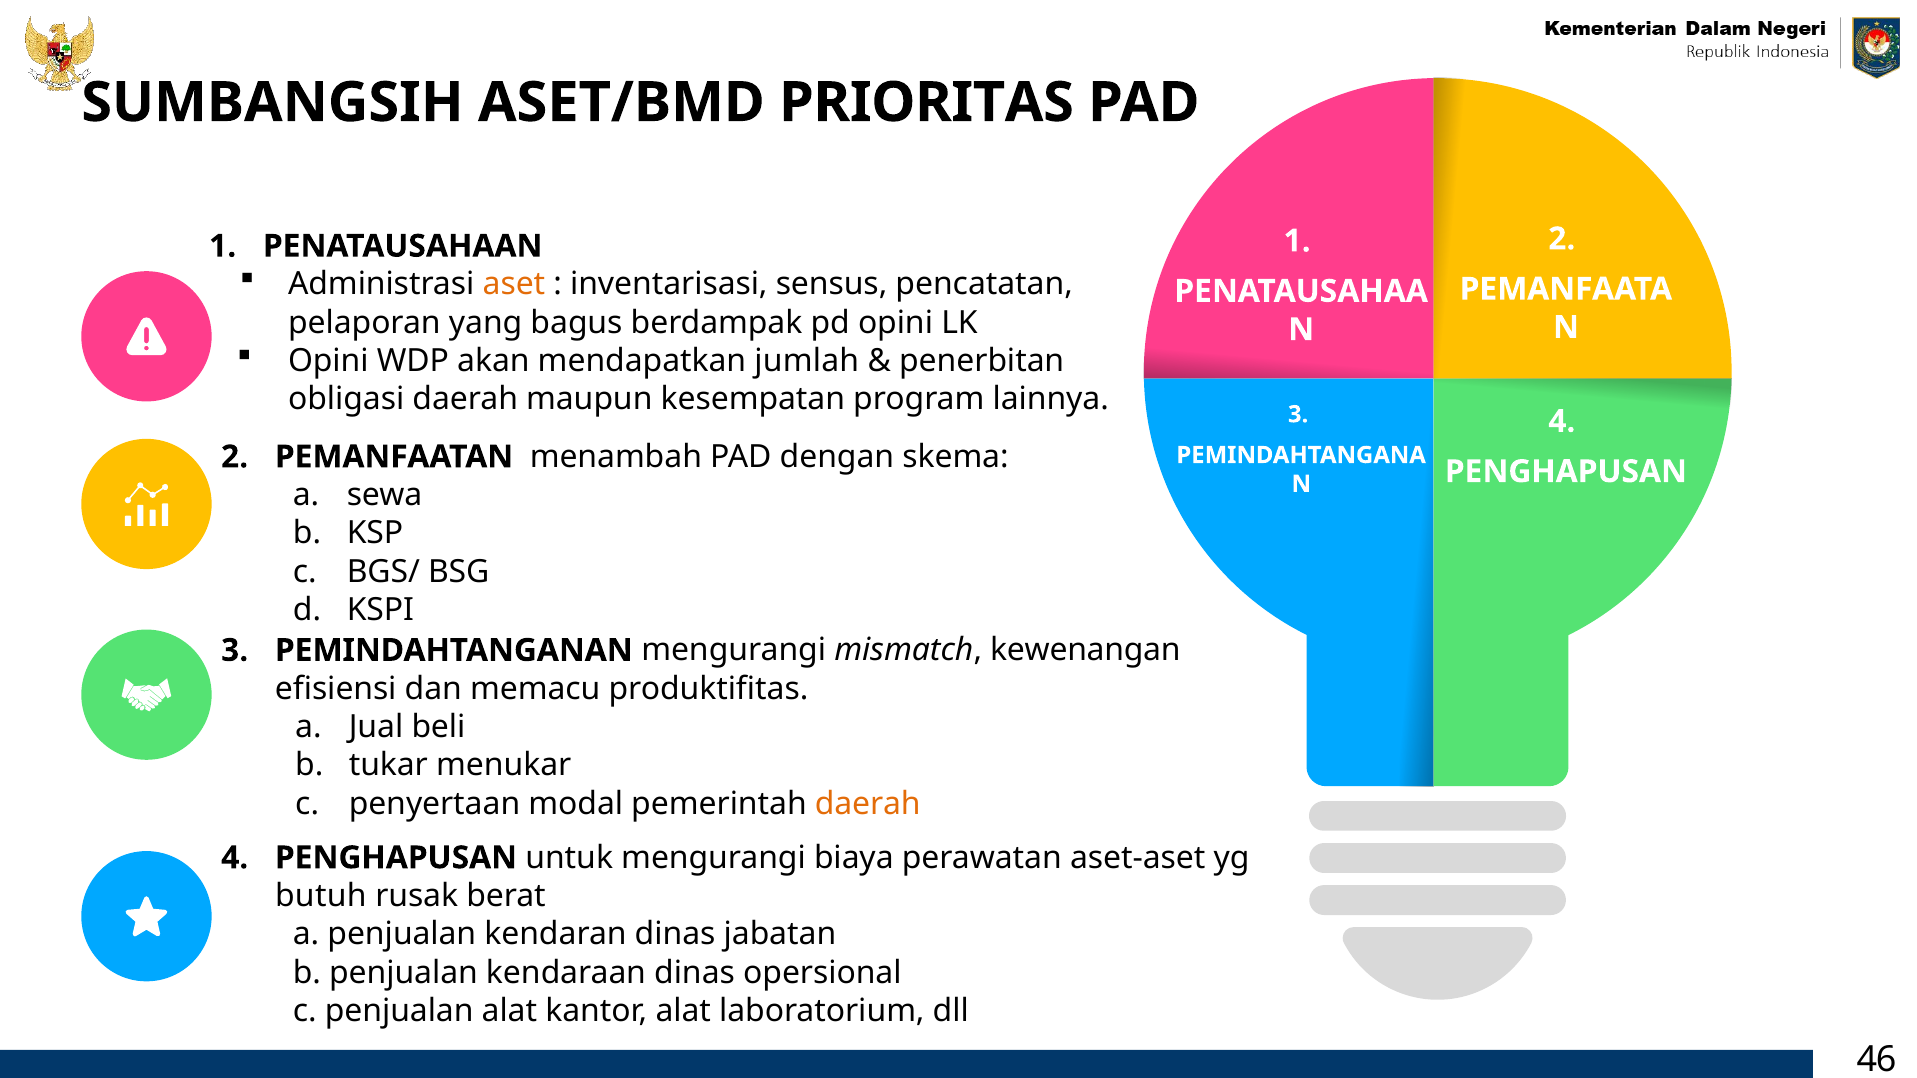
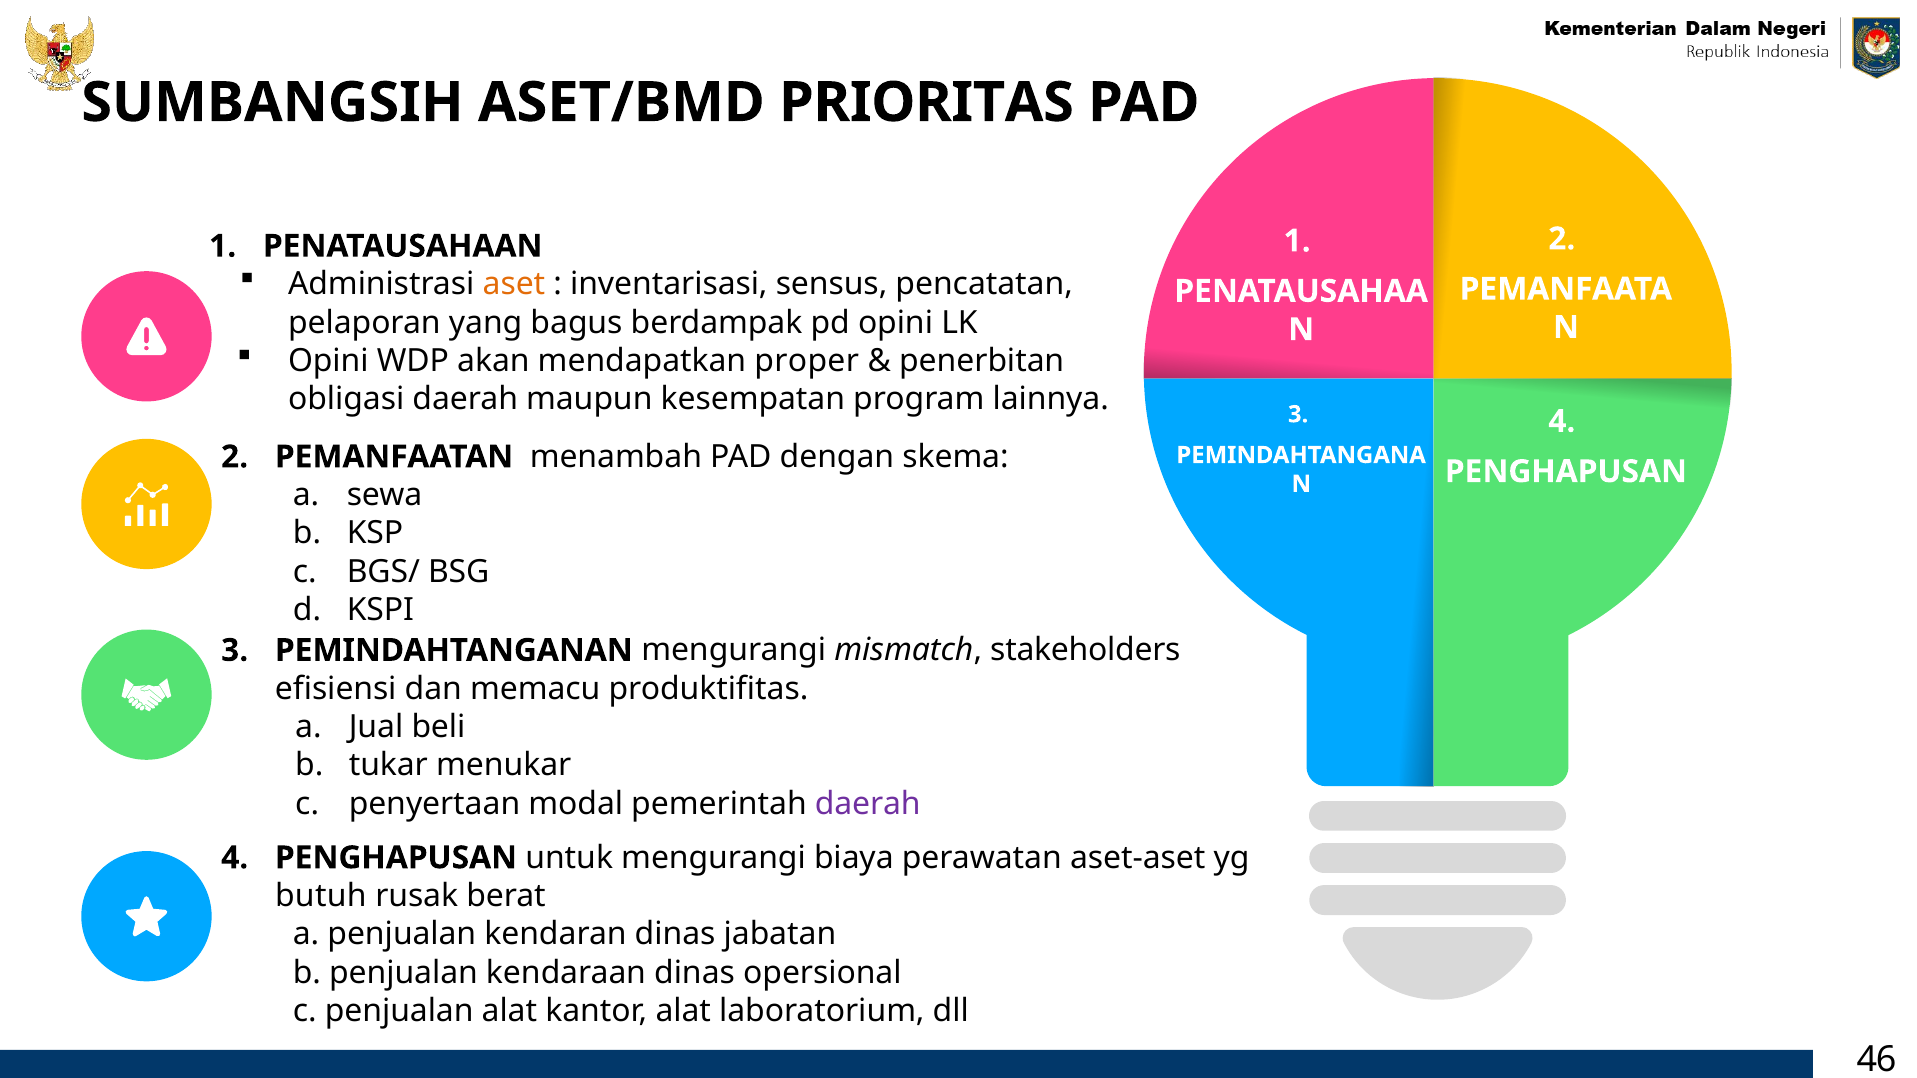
jumlah: jumlah -> proper
kewenangan: kewenangan -> stakeholders
daerah at (868, 804) colour: orange -> purple
